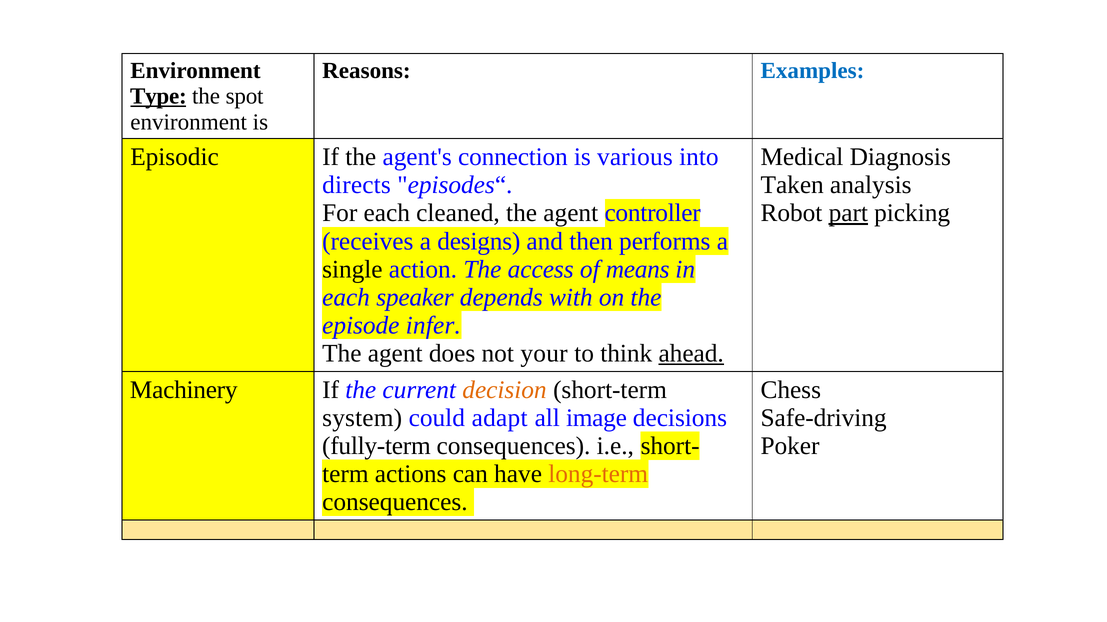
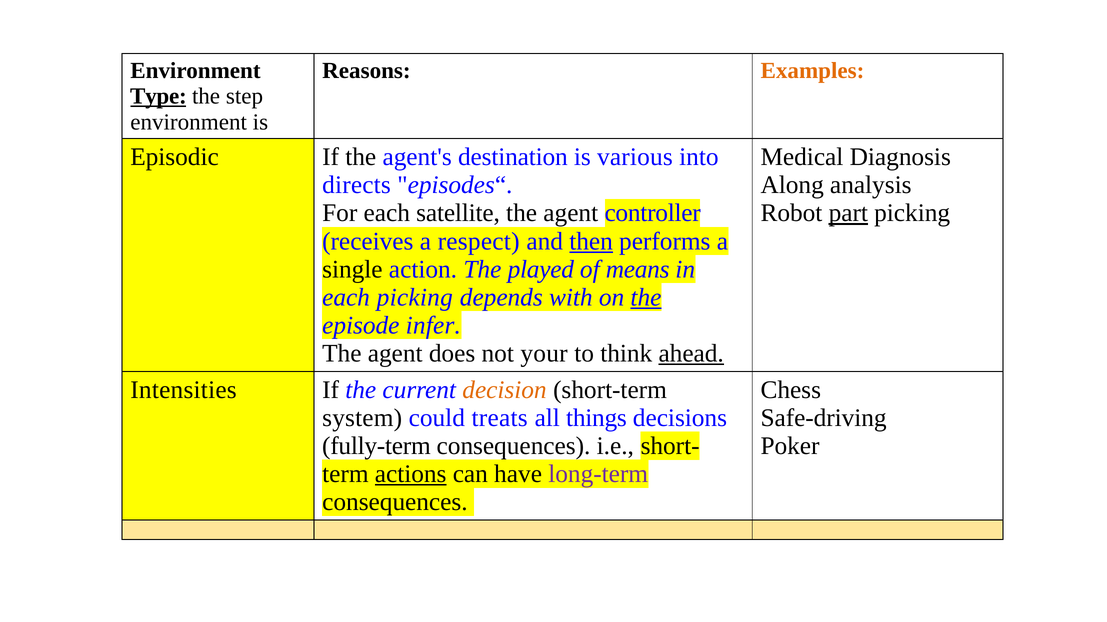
Examples colour: blue -> orange
spot: spot -> step
connection: connection -> destination
Taken: Taken -> Along
cleaned: cleaned -> satellite
designs: designs -> respect
then underline: none -> present
access: access -> played
each speaker: speaker -> picking
the at (646, 298) underline: none -> present
Machinery: Machinery -> Intensities
adapt: adapt -> treats
image: image -> things
actions underline: none -> present
long-term colour: orange -> purple
